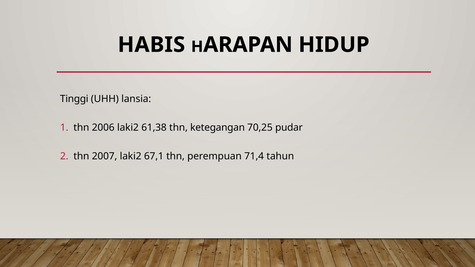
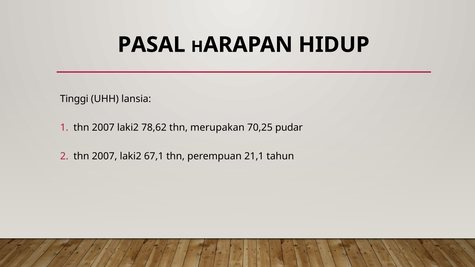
HABIS: HABIS -> PASAL
2006 at (103, 128): 2006 -> 2007
61,38: 61,38 -> 78,62
ketegangan: ketegangan -> merupakan
71,4: 71,4 -> 21,1
